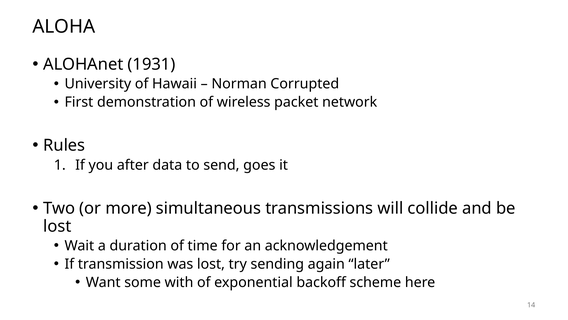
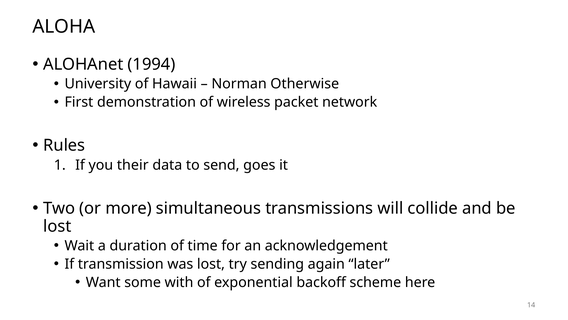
1931: 1931 -> 1994
Corrupted: Corrupted -> Otherwise
after: after -> their
